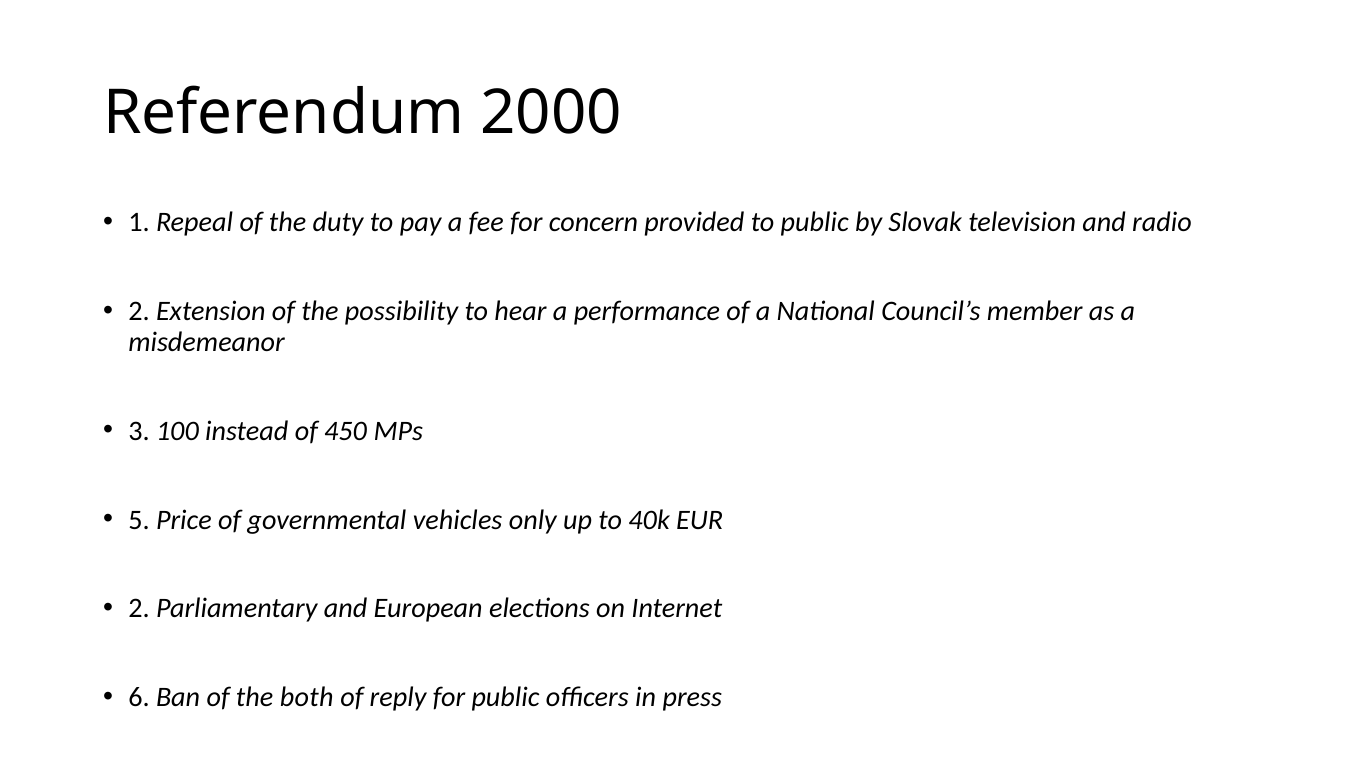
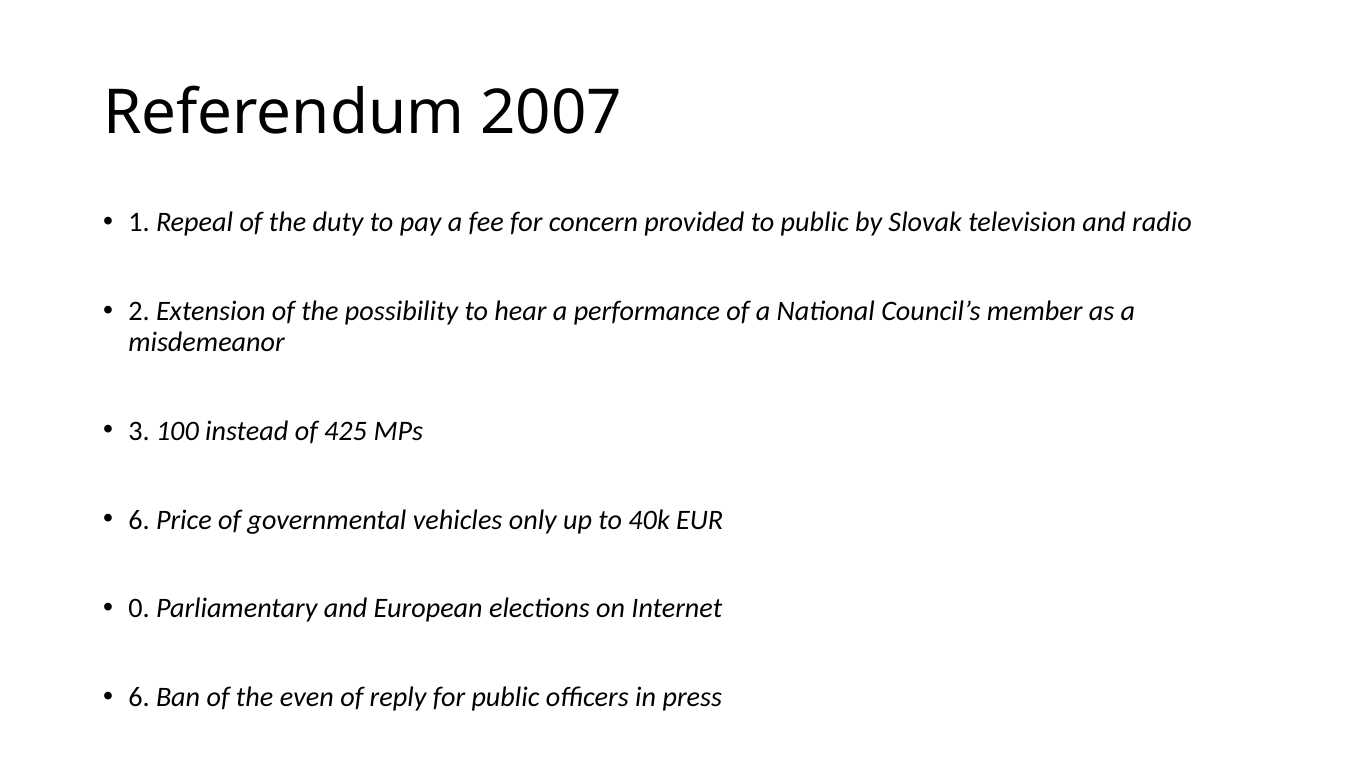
2000: 2000 -> 2007
450: 450 -> 425
5 at (139, 520): 5 -> 6
2 at (139, 609): 2 -> 0
both: both -> even
